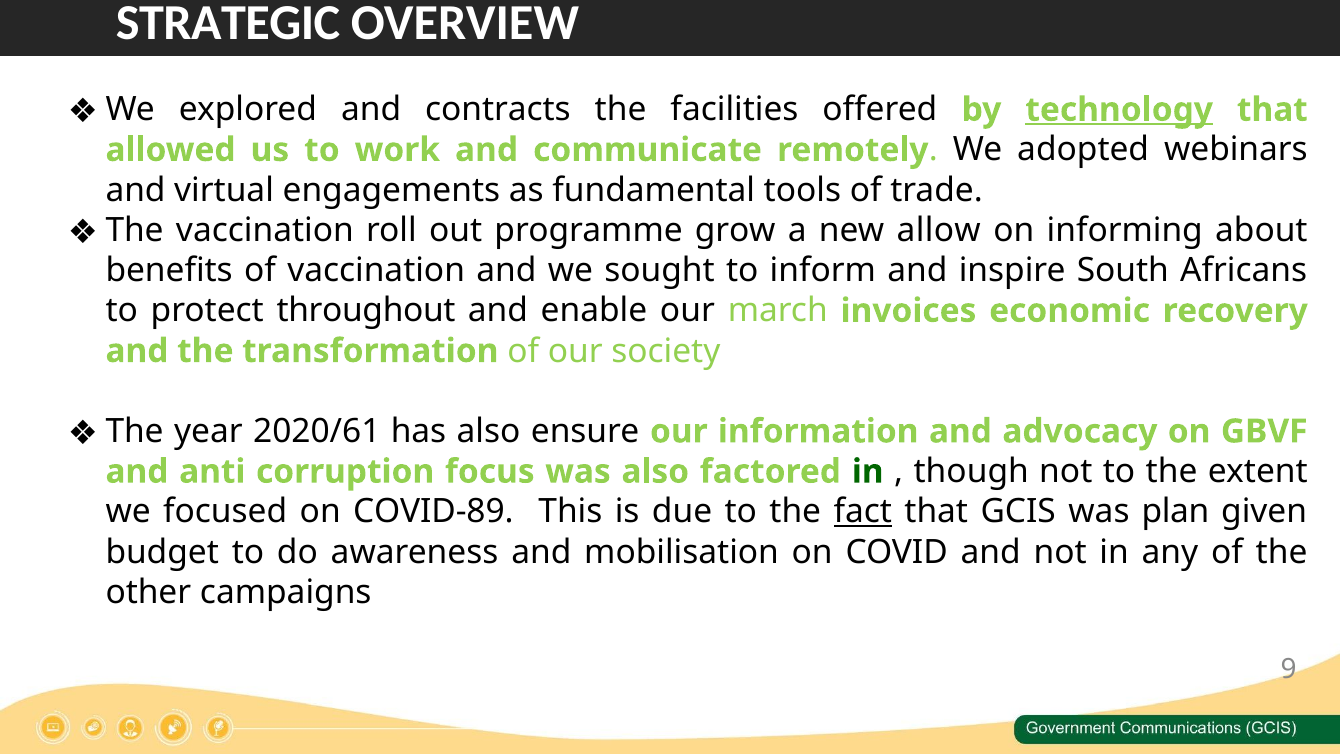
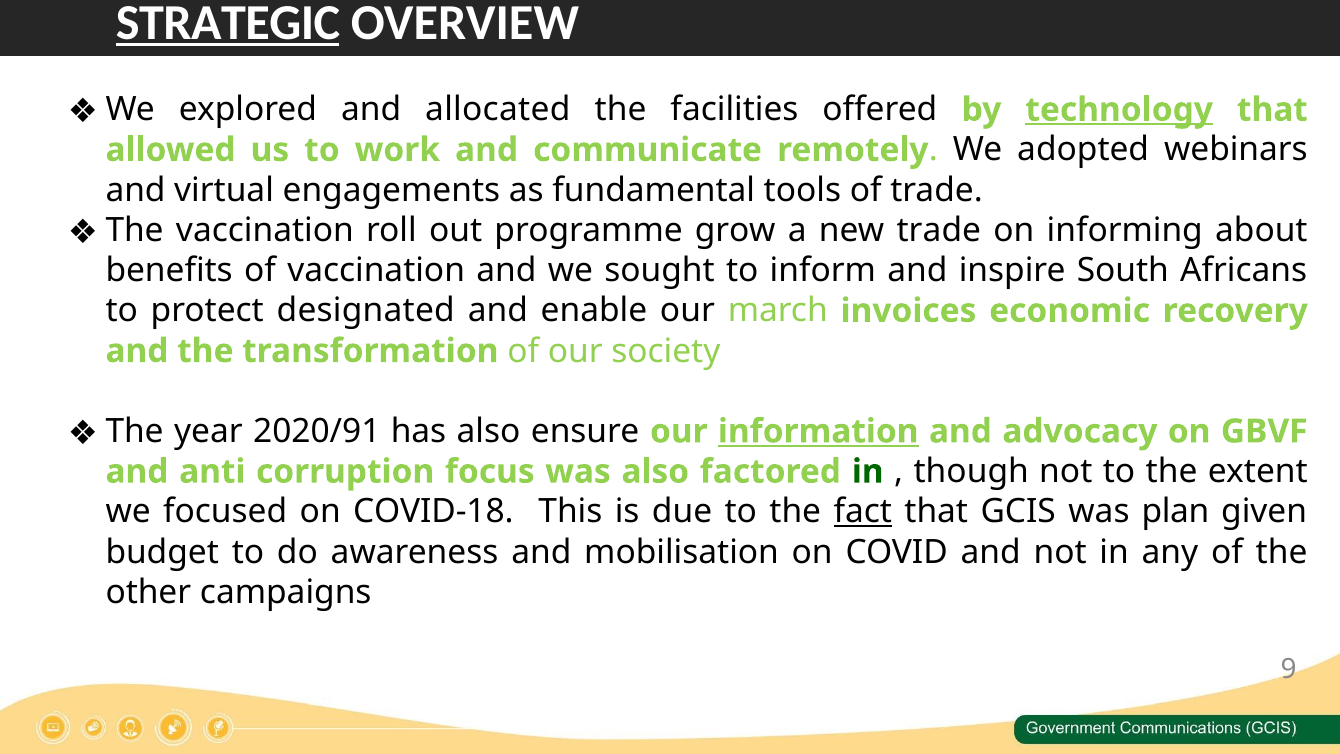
STRATEGIC underline: none -> present
contracts: contracts -> allocated
new allow: allow -> trade
throughout: throughout -> designated
2020/61: 2020/61 -> 2020/91
information underline: none -> present
COVID-89: COVID-89 -> COVID-18
